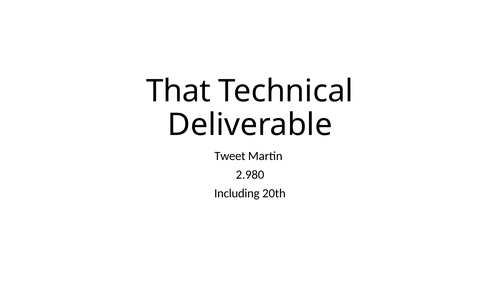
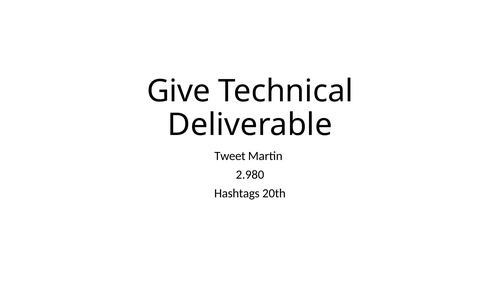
That: That -> Give
Including: Including -> Hashtags
